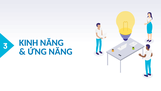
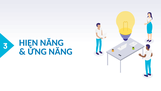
KINH: KINH -> HIỆN
